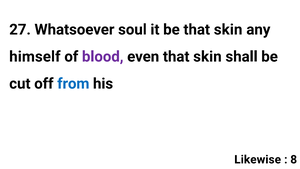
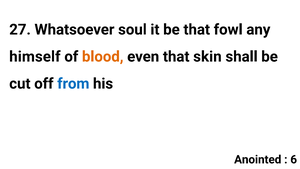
be that skin: skin -> fowl
blood colour: purple -> orange
Likewise: Likewise -> Anointed
8: 8 -> 6
